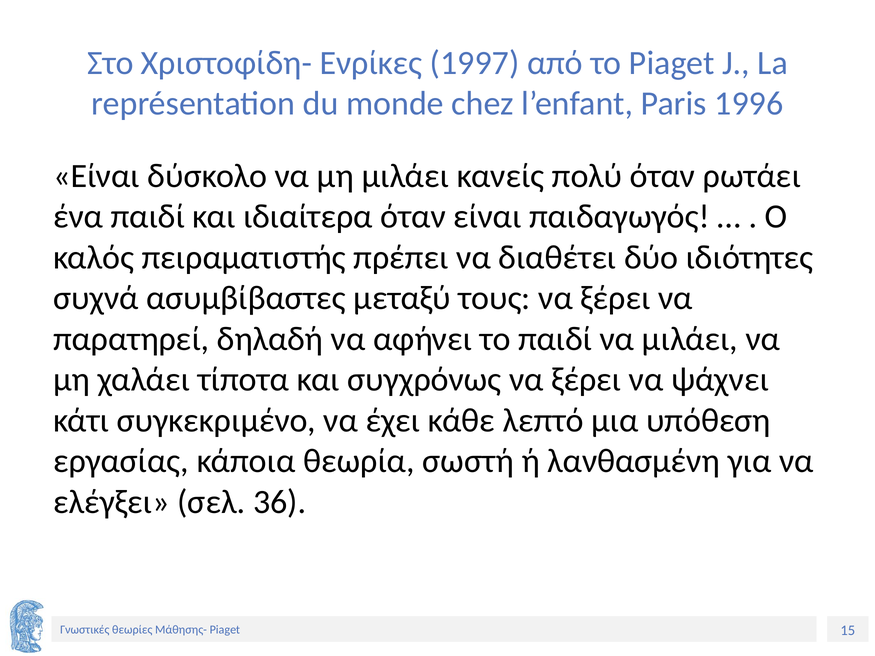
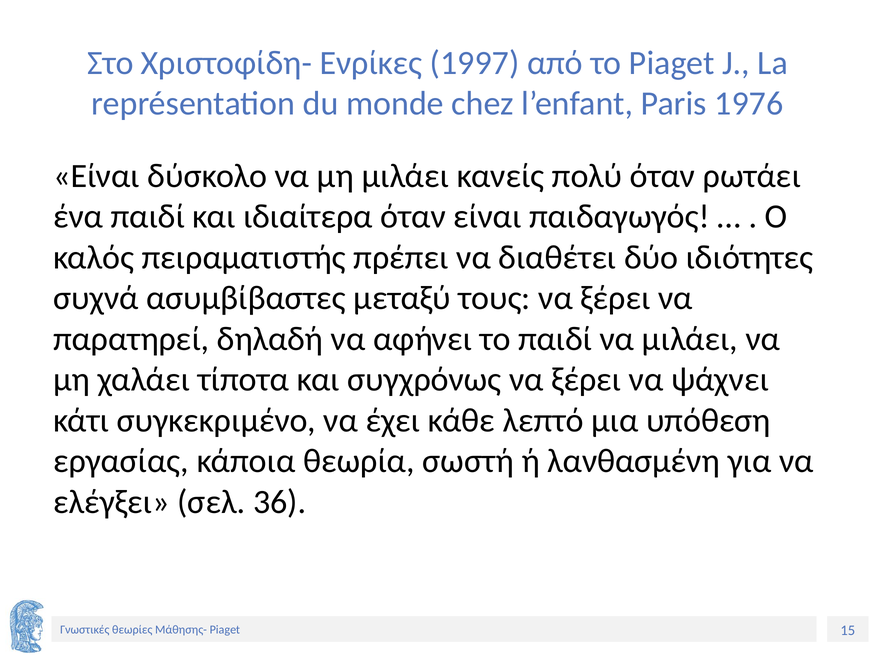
1996: 1996 -> 1976
